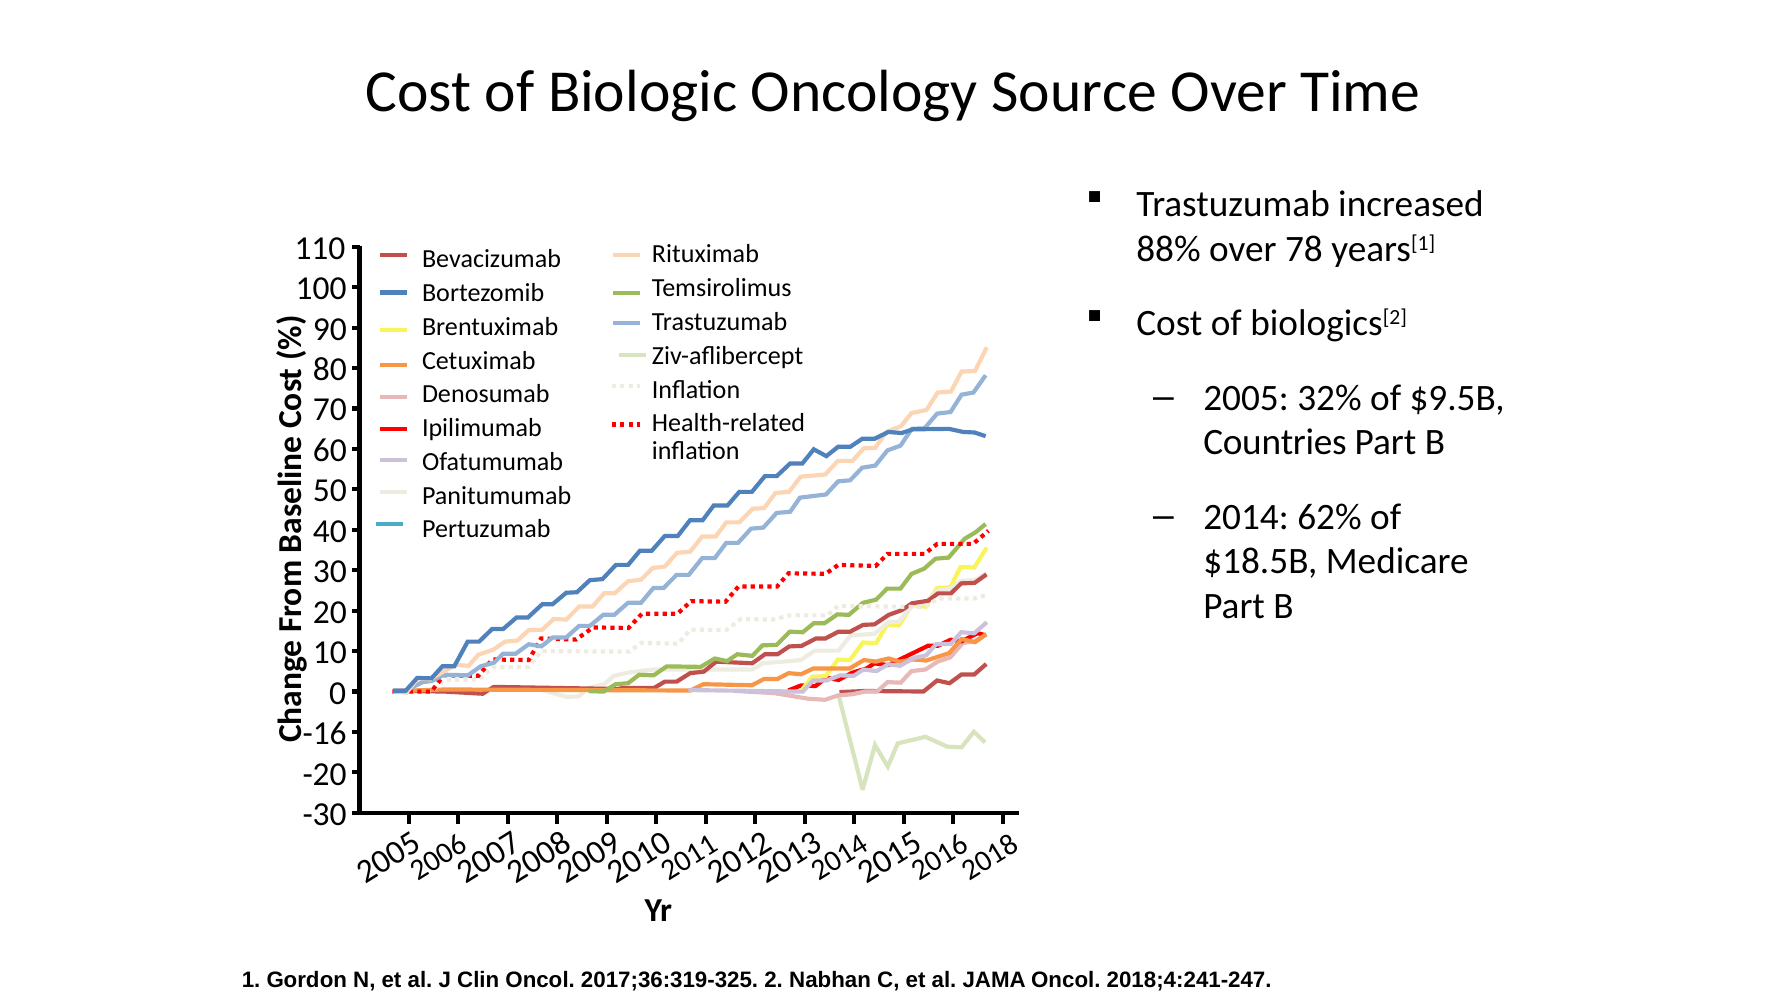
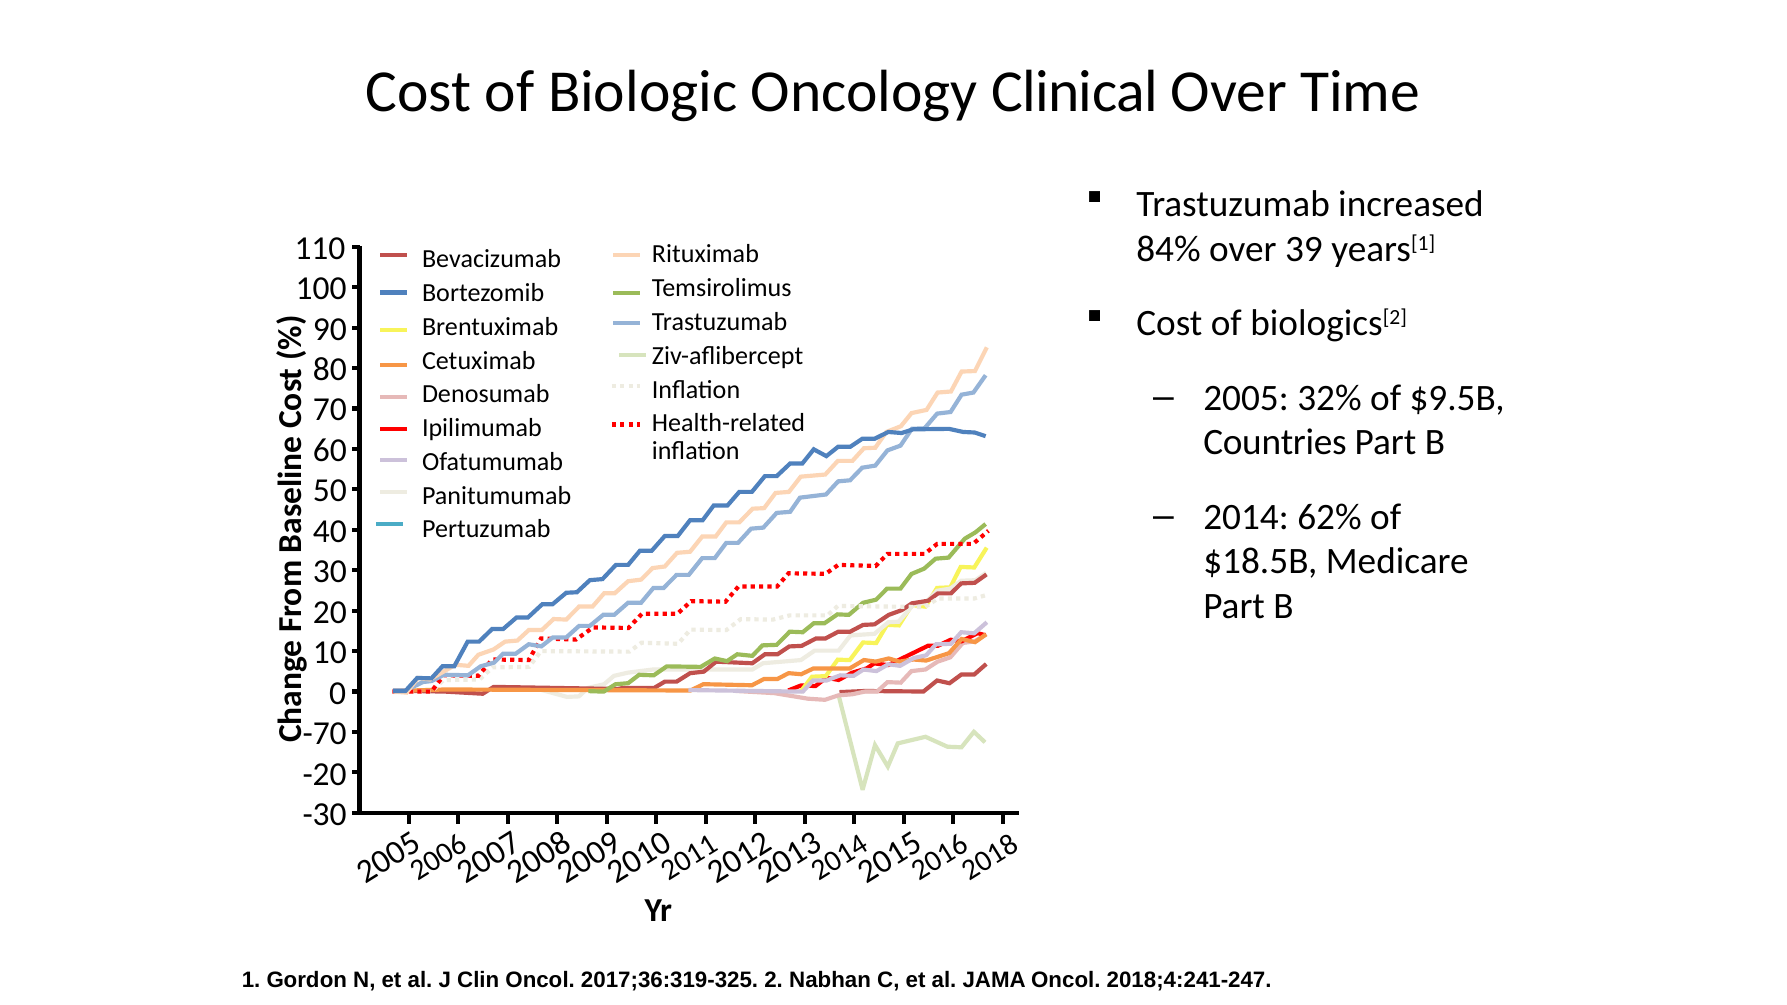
Source: Source -> Clinical
88%: 88% -> 84%
78: 78 -> 39
-16: -16 -> -70
